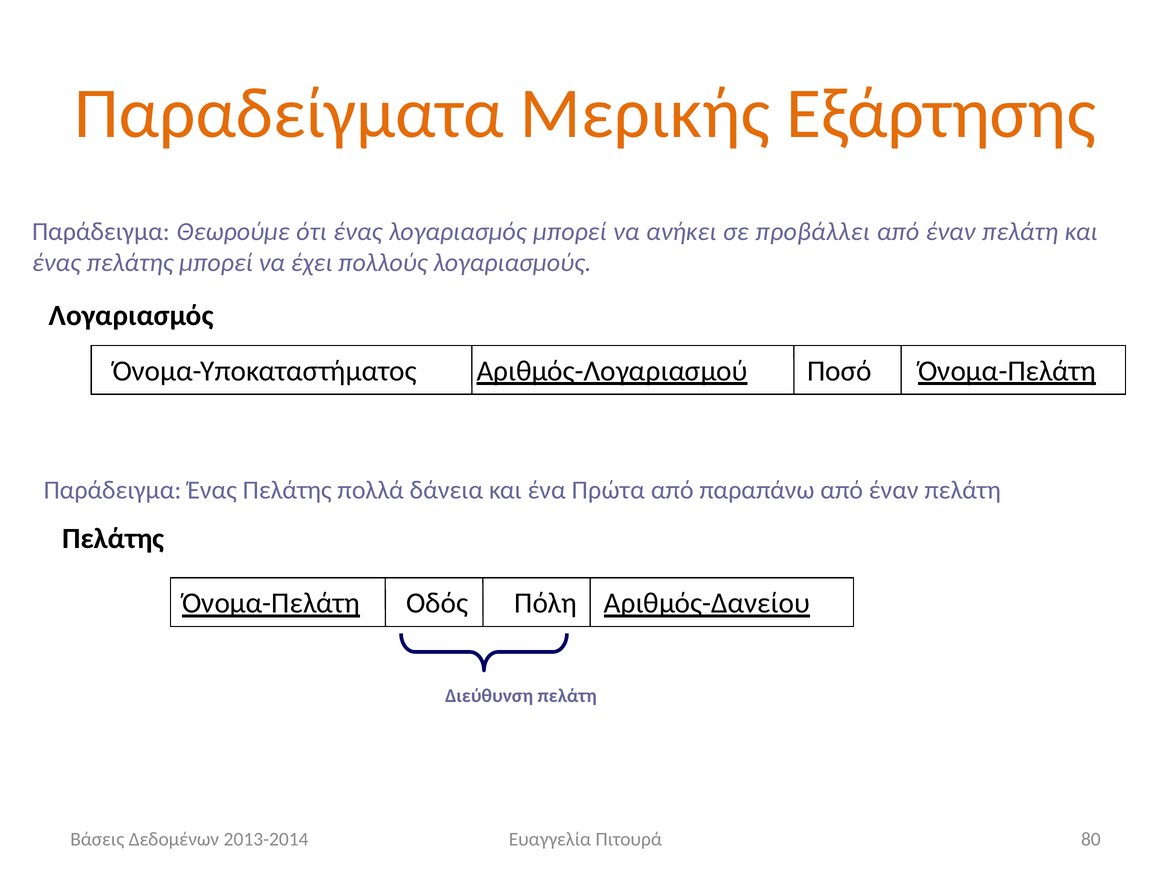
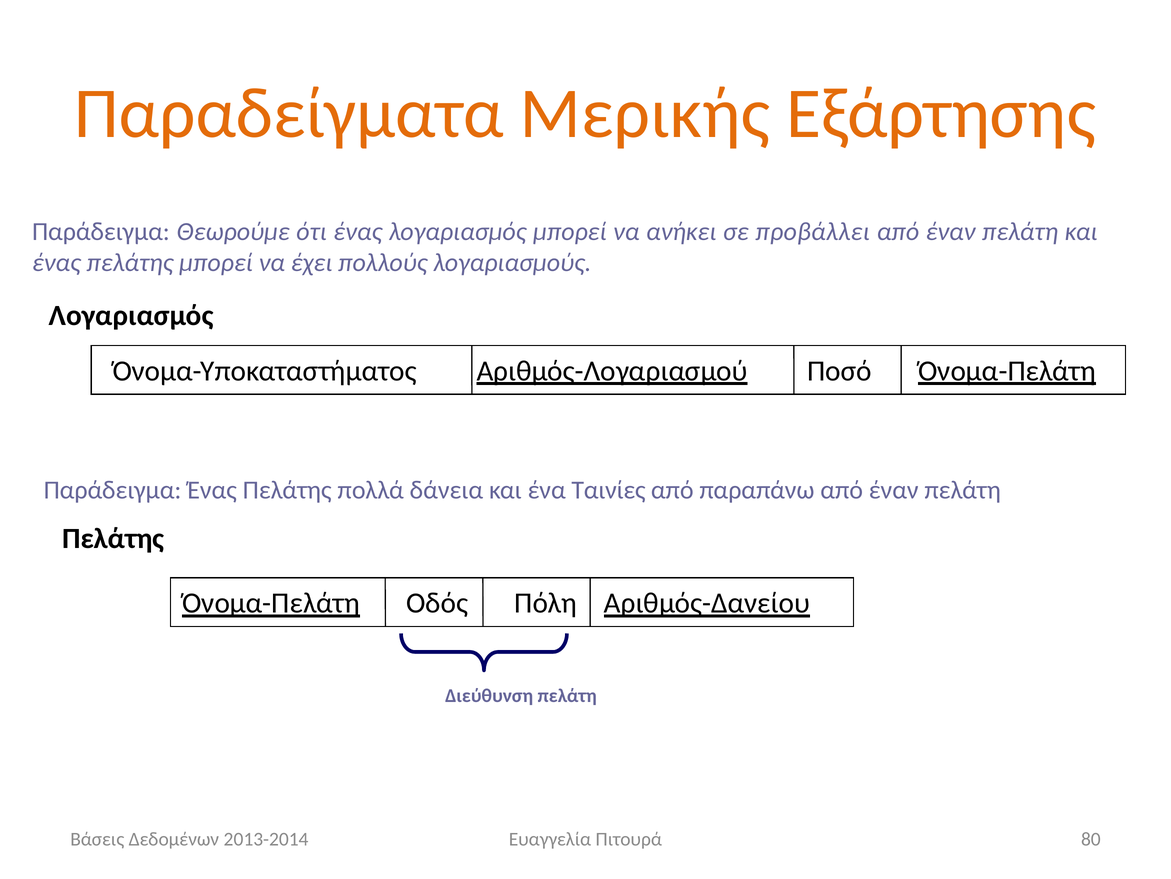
Πρώτα: Πρώτα -> Ταινίες
